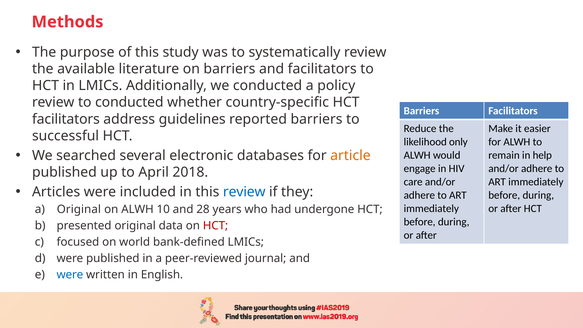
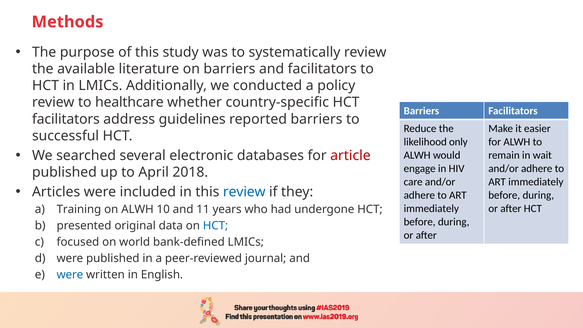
to conducted: conducted -> healthcare
article colour: orange -> red
help: help -> wait
a Original: Original -> Training
28: 28 -> 11
HCT at (216, 226) colour: red -> blue
